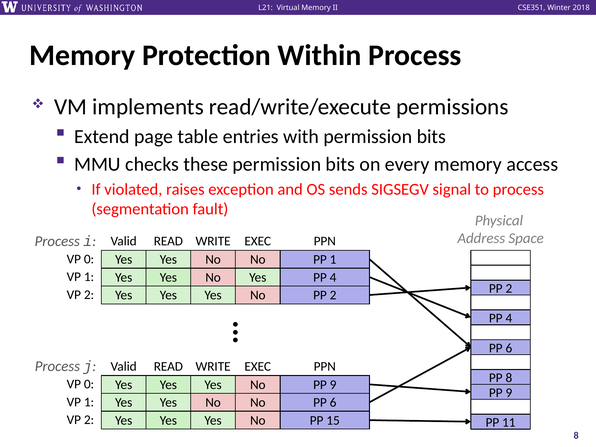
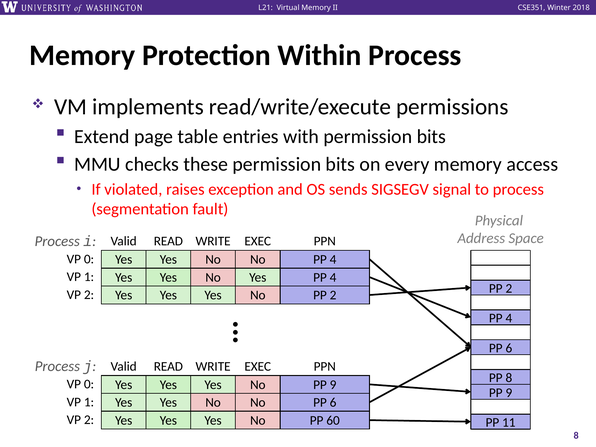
1 at (333, 260): 1 -> 4
15: 15 -> 60
